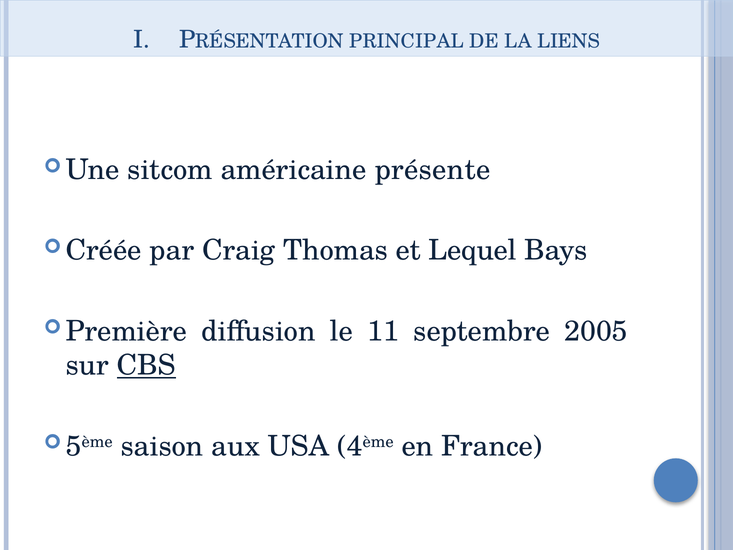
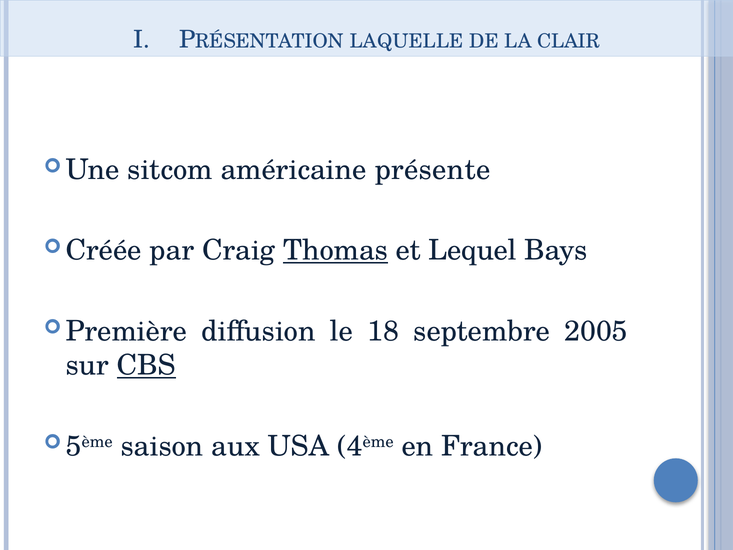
PRINCIPAL: PRINCIPAL -> LAQUELLE
LIENS: LIENS -> CLAIR
Thomas underline: none -> present
11: 11 -> 18
